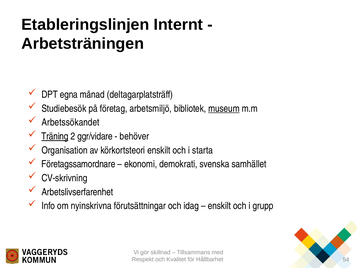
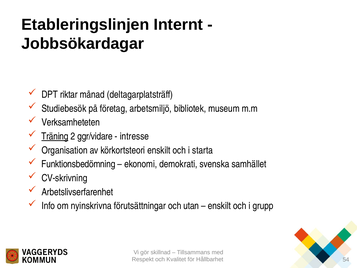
Arbetsträningen: Arbetsträningen -> Jobbsökardagar
egna: egna -> riktar
museum underline: present -> none
Arbetssökandet: Arbetssökandet -> Verksamheteten
behöver: behöver -> intresse
Företagssamordnare: Företagssamordnare -> Funktionsbedömning
idag: idag -> utan
